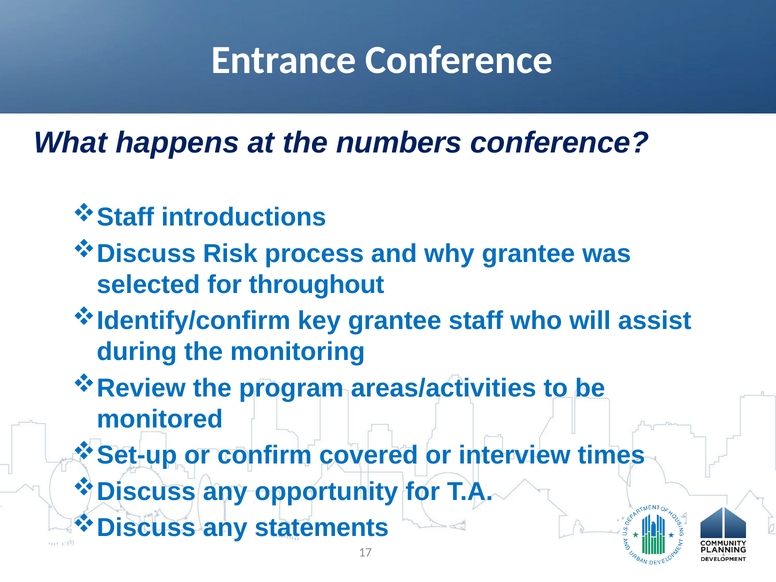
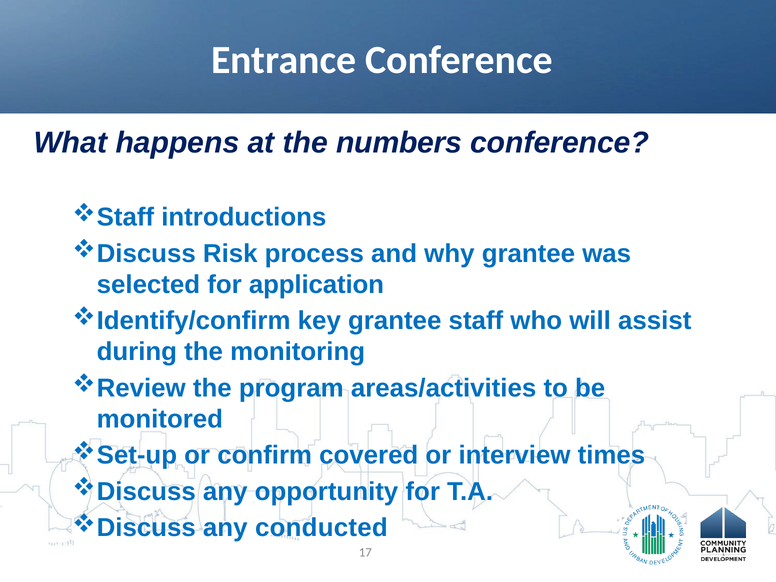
throughout: throughout -> application
statements: statements -> conducted
